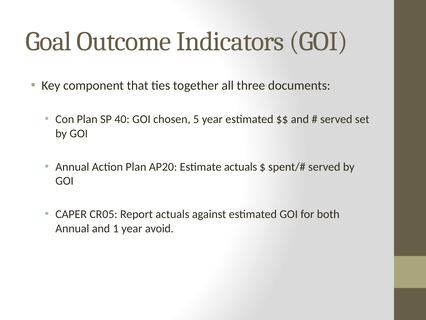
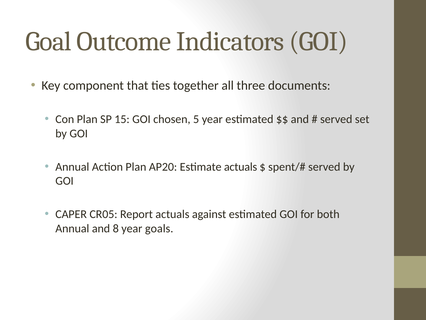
40: 40 -> 15
1: 1 -> 8
avoid: avoid -> goals
